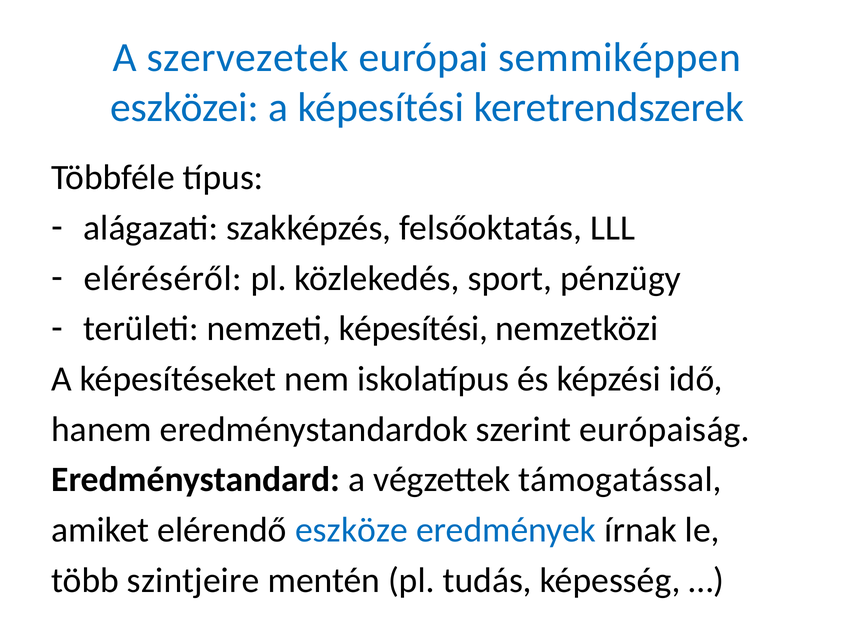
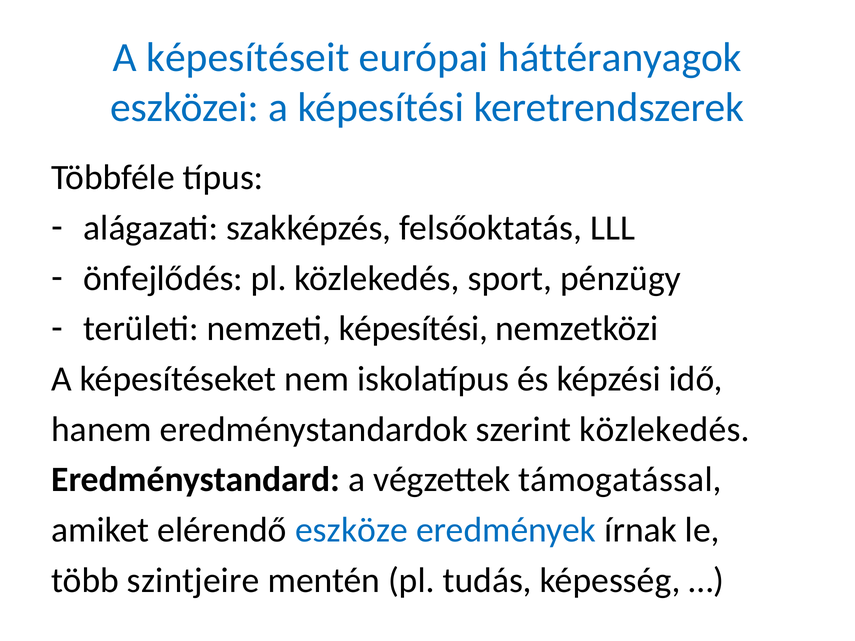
szervezetek: szervezetek -> képesítéseit
semmiképpen: semmiképpen -> háttéranyagok
eléréséről: eléréséről -> önfejlődés
szerint európaiság: európaiság -> közlekedés
